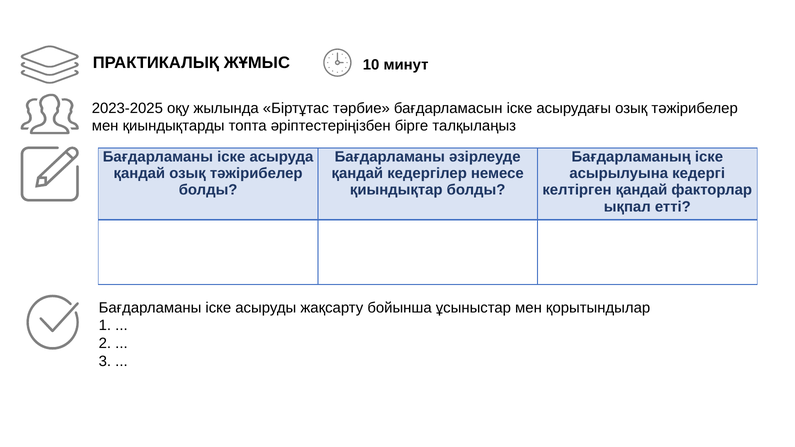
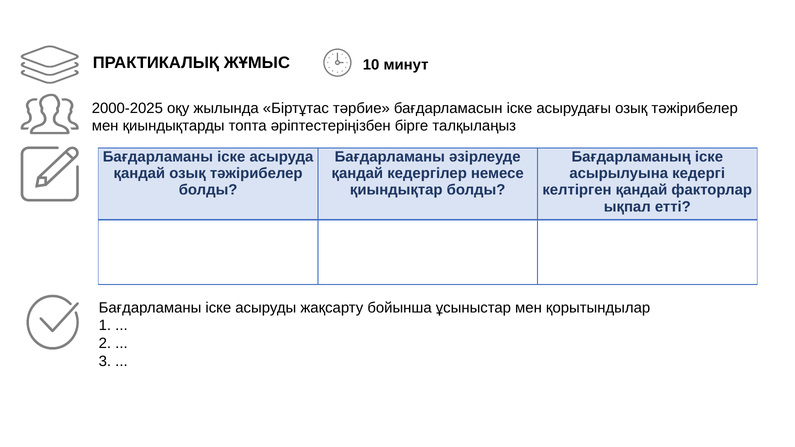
2023-2025: 2023-2025 -> 2000-2025
